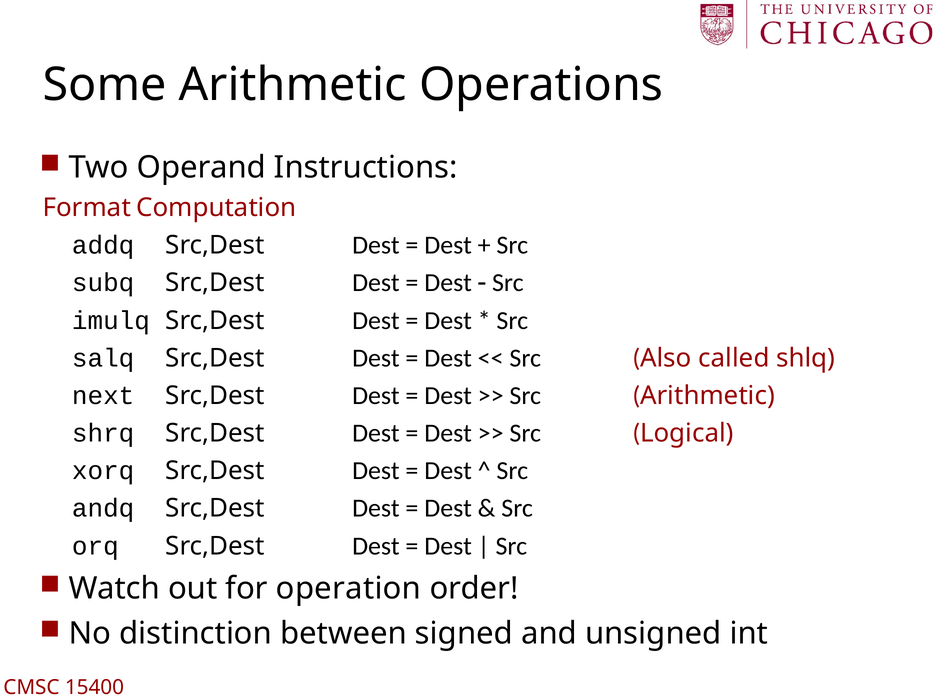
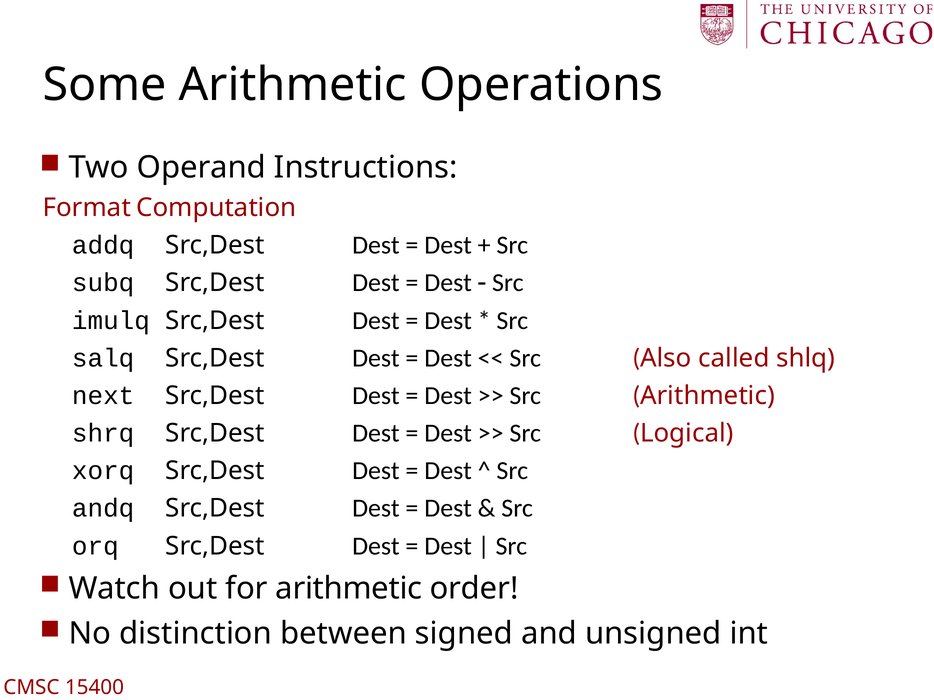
for operation: operation -> arithmetic
